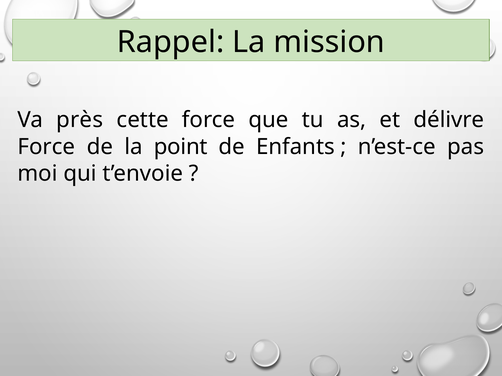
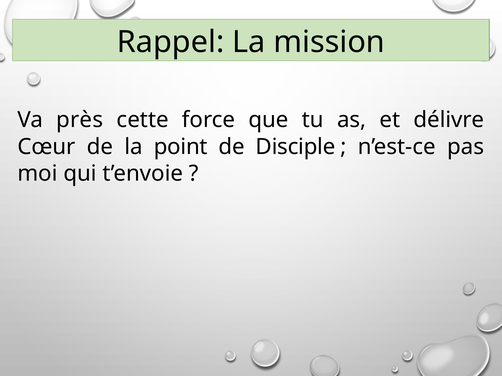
Force at (46, 147): Force -> Cœur
Enfants: Enfants -> Disciple
